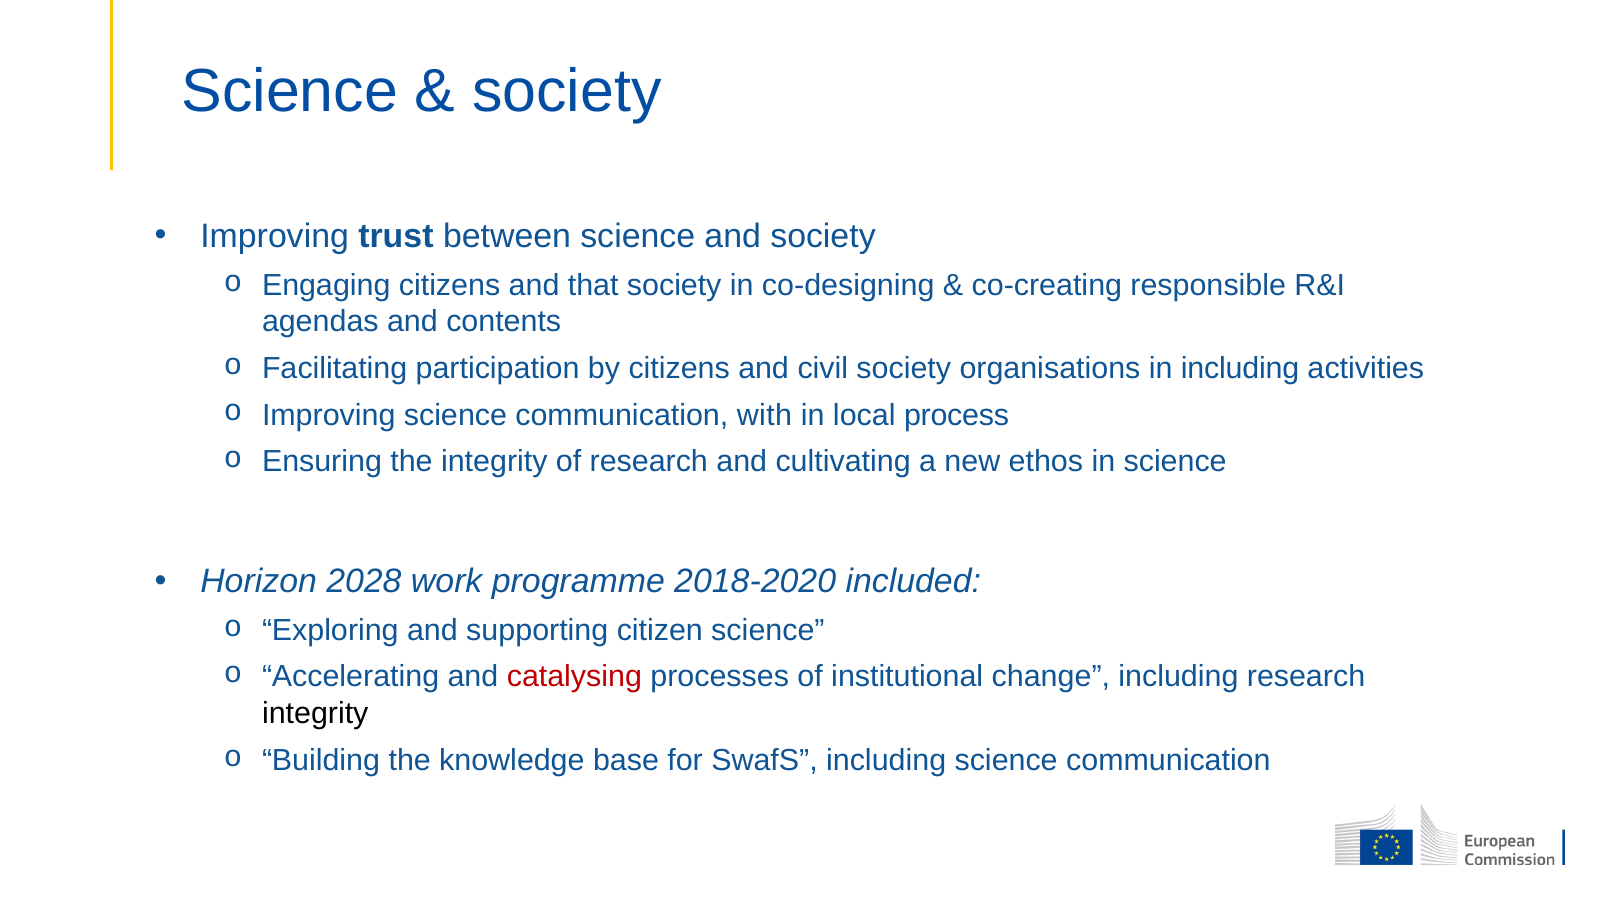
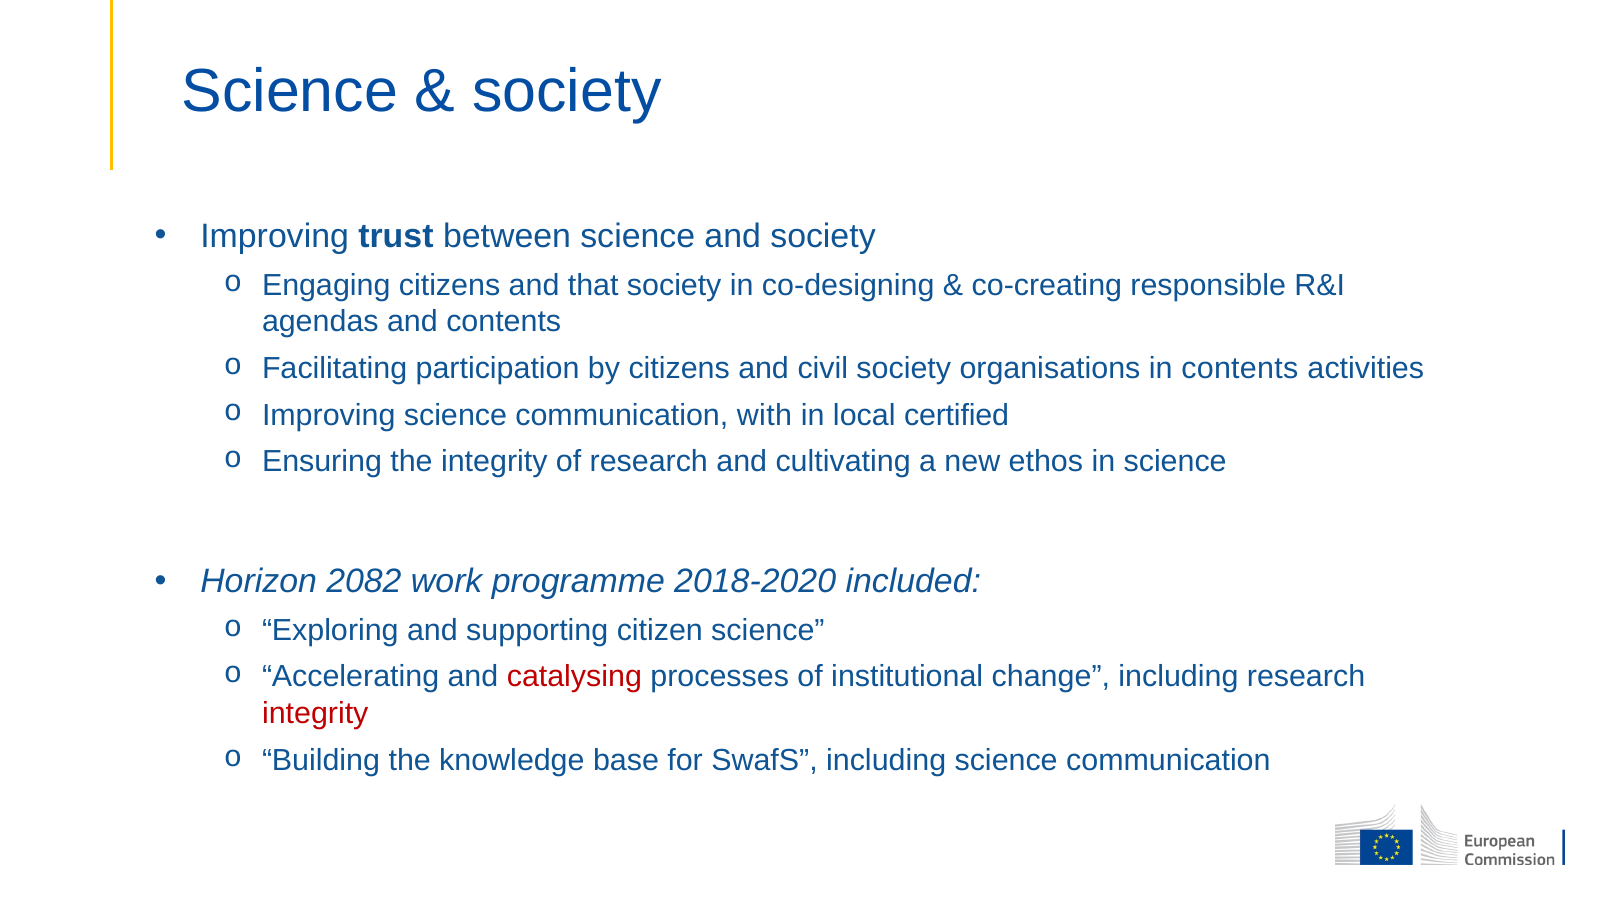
in including: including -> contents
process: process -> certified
2028: 2028 -> 2082
integrity at (315, 713) colour: black -> red
